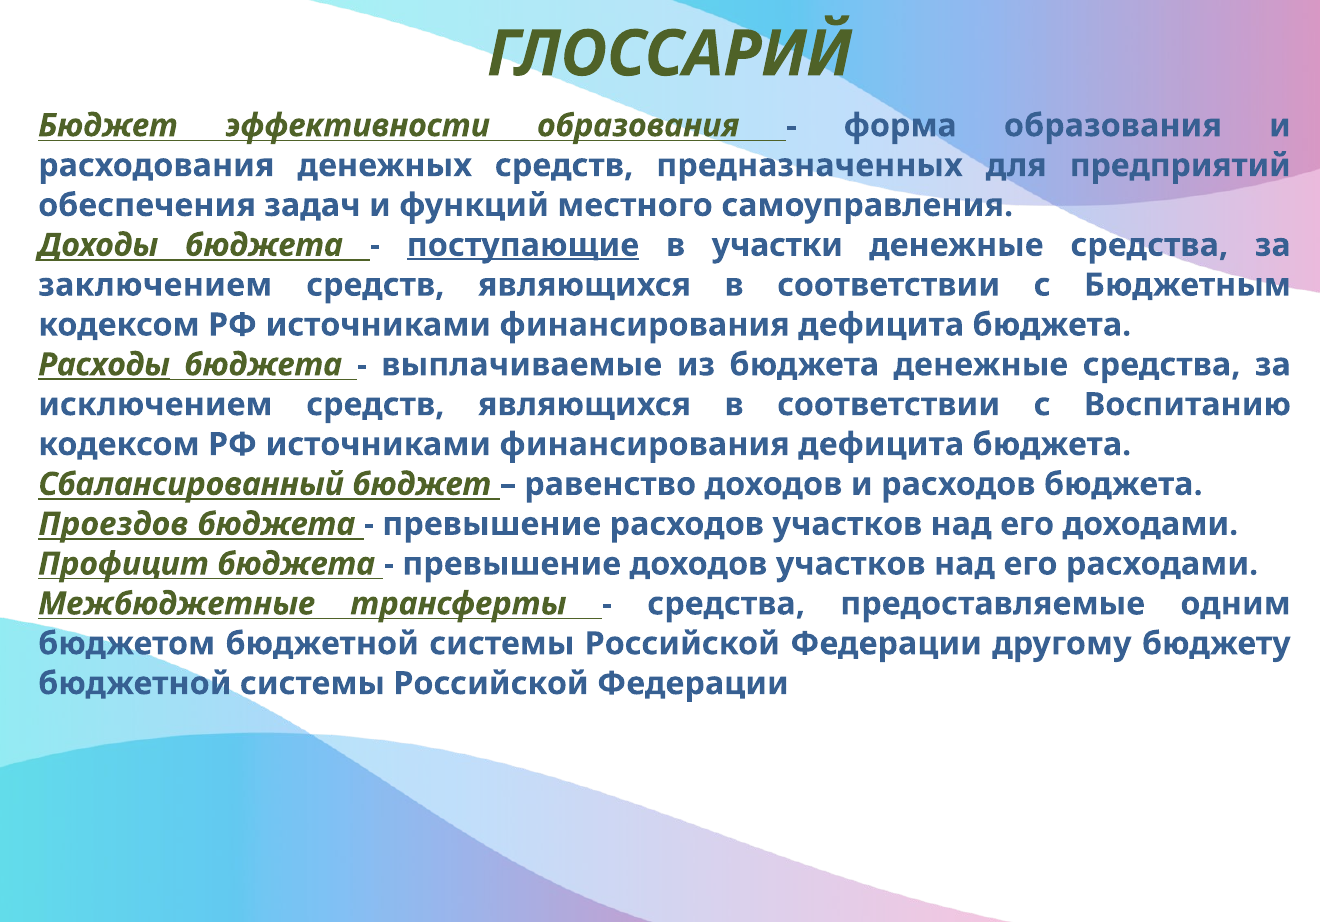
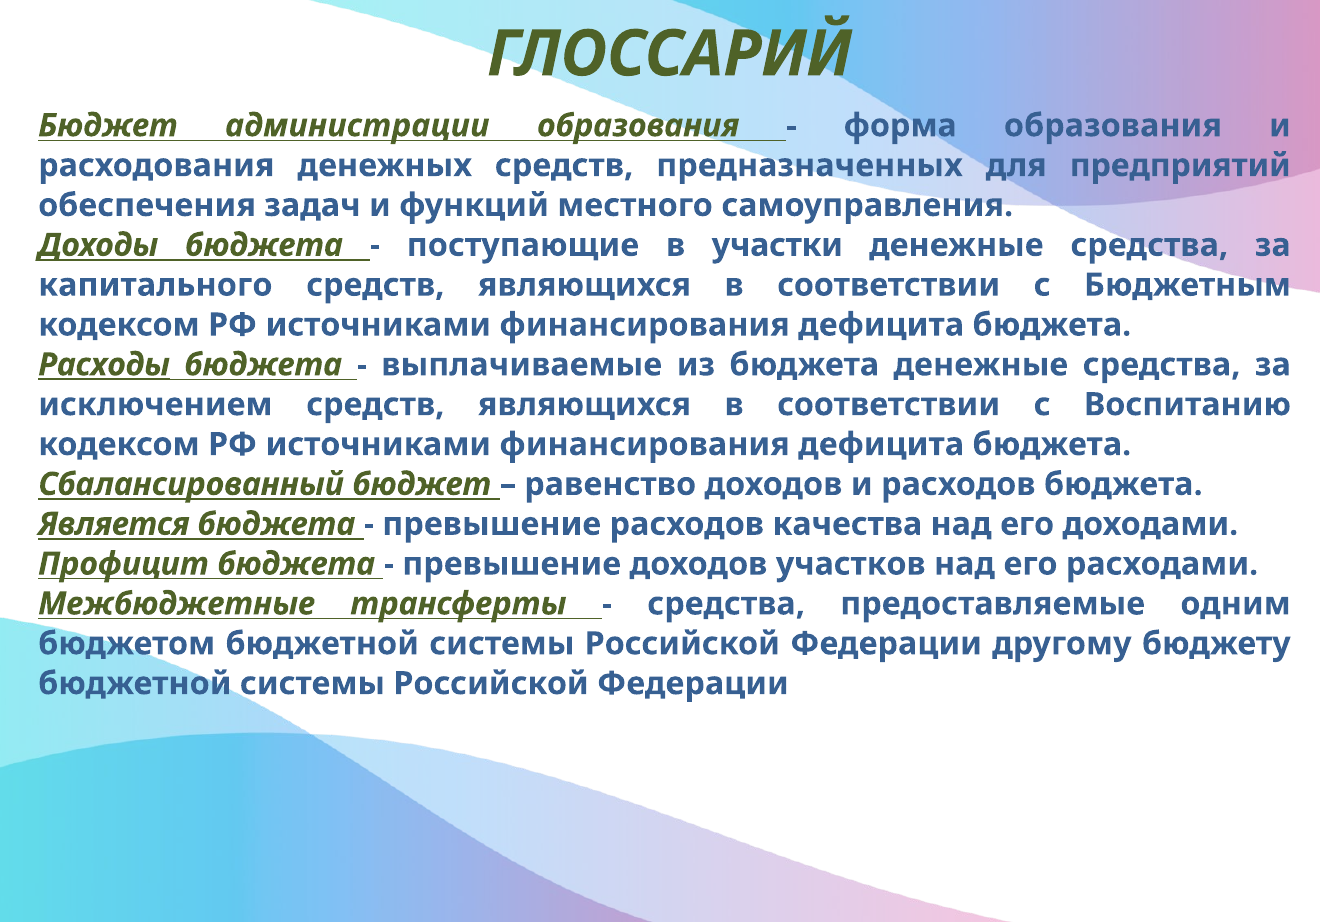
эффективности: эффективности -> администрации
поступающие underline: present -> none
заключением: заключением -> капитального
Проездов: Проездов -> Является
расходов участков: участков -> качества
